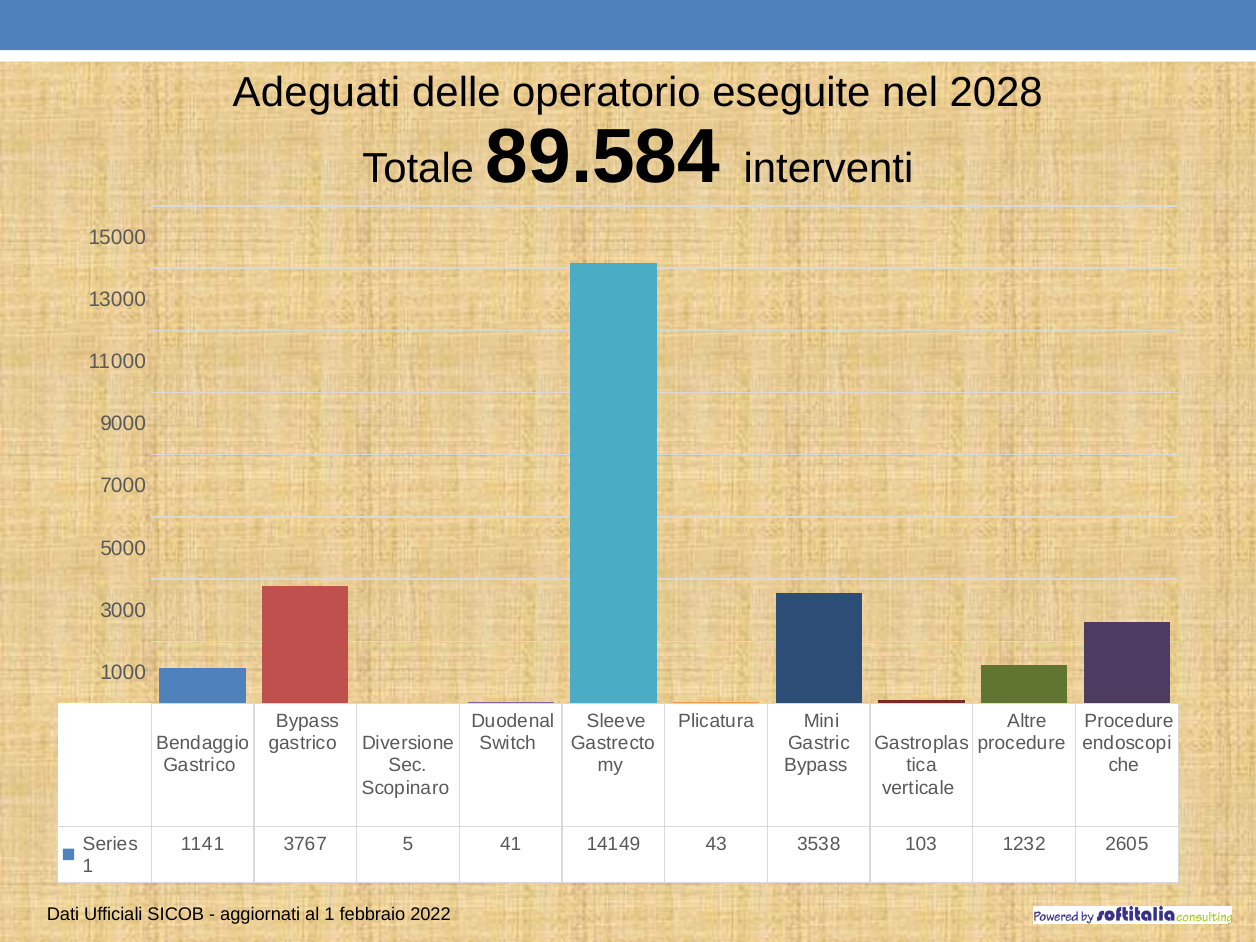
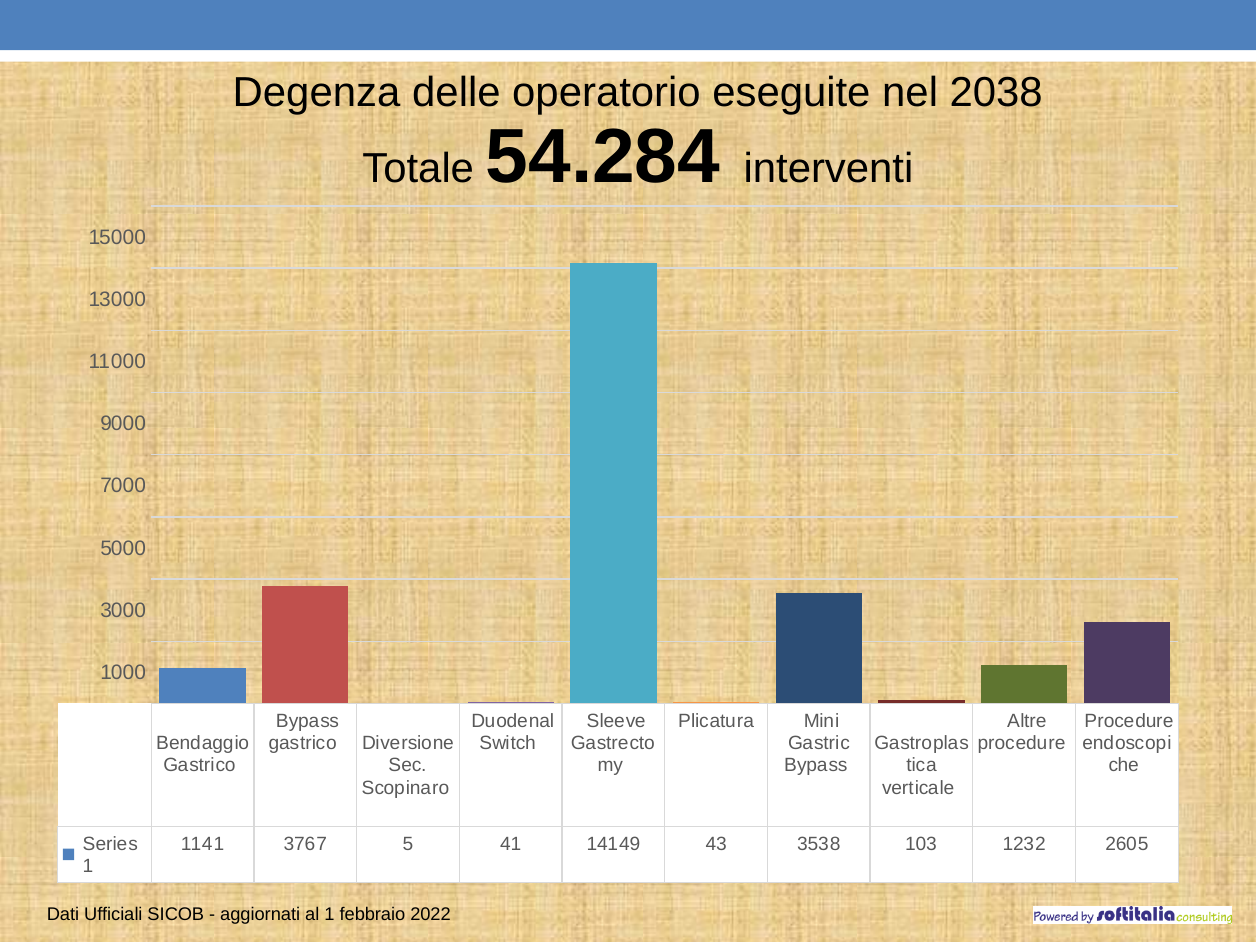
Adeguati: Adeguati -> Degenza
2028: 2028 -> 2038
89.584: 89.584 -> 54.284
